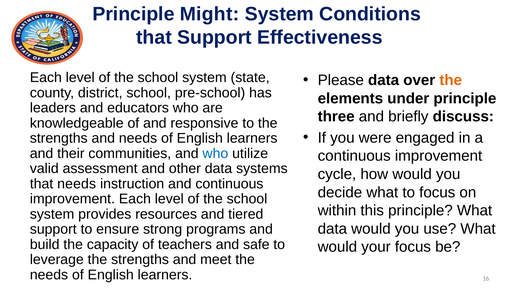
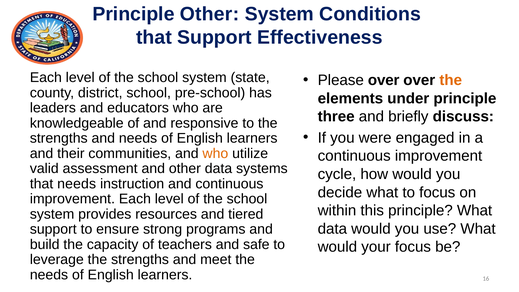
Principle Might: Might -> Other
Please data: data -> over
who at (215, 153) colour: blue -> orange
